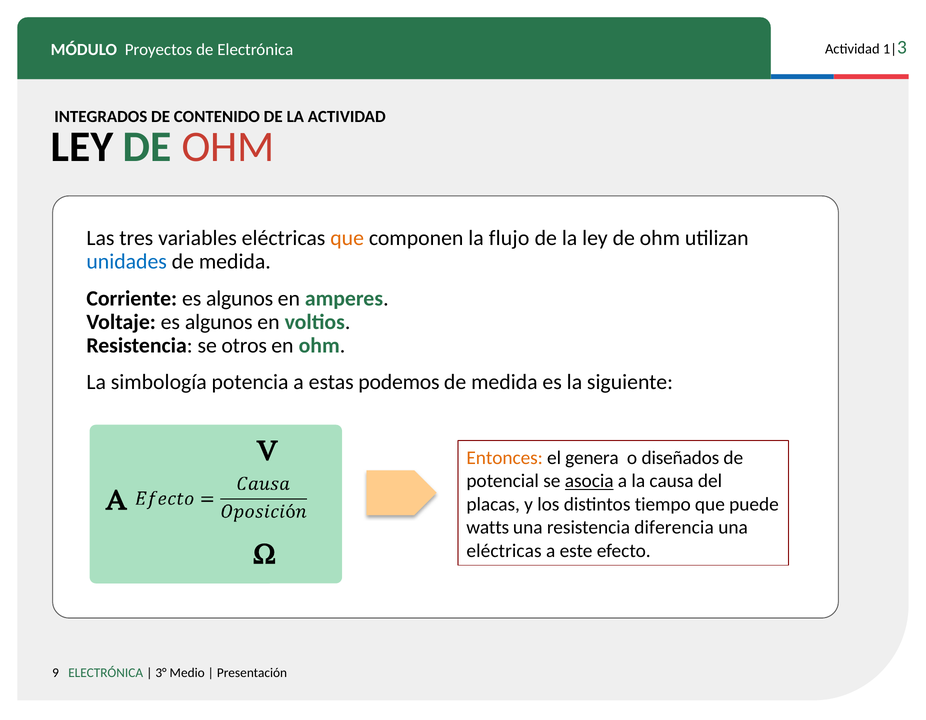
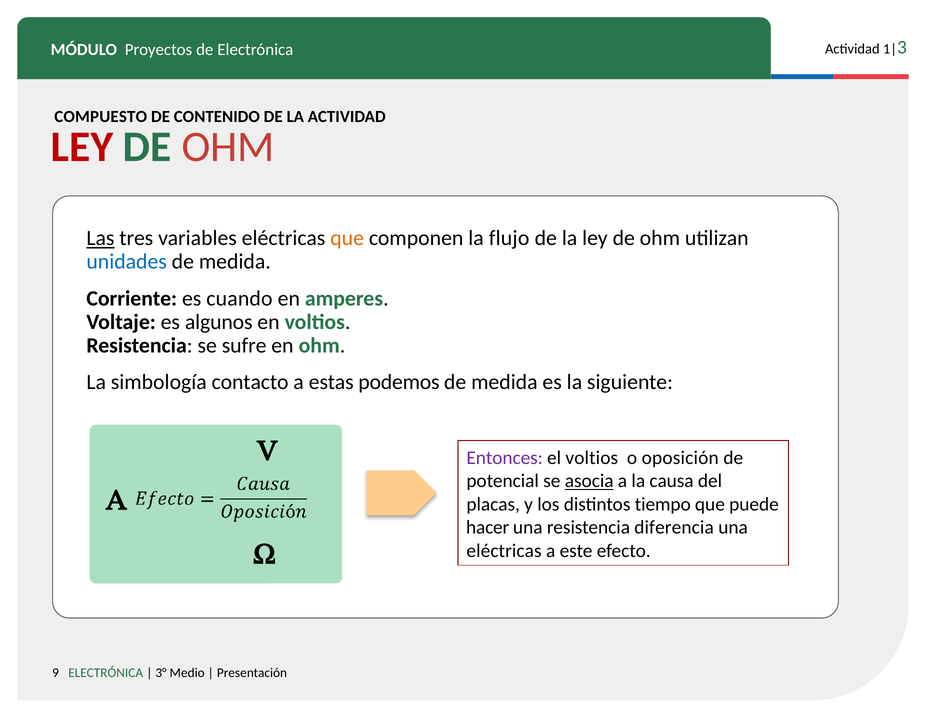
INTEGRADOS: INTEGRADOS -> COMPUESTO
LEY at (82, 147) colour: black -> red
Las underline: none -> present
Corriente es algunos: algunos -> cuando
otros: otros -> sufre
potencia: potencia -> contacto
Entonces colour: orange -> purple
el genera: genera -> voltios
diseñados: diseñados -> oposición
watts: watts -> hacer
